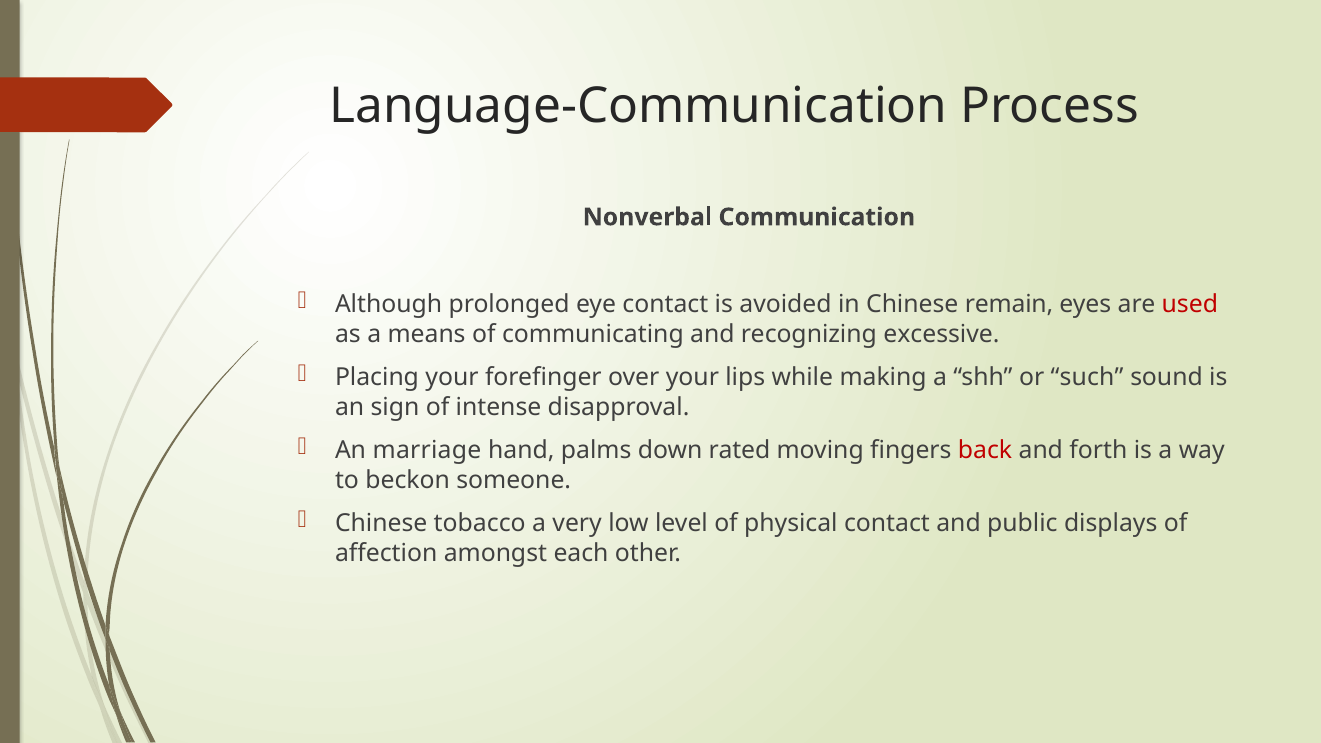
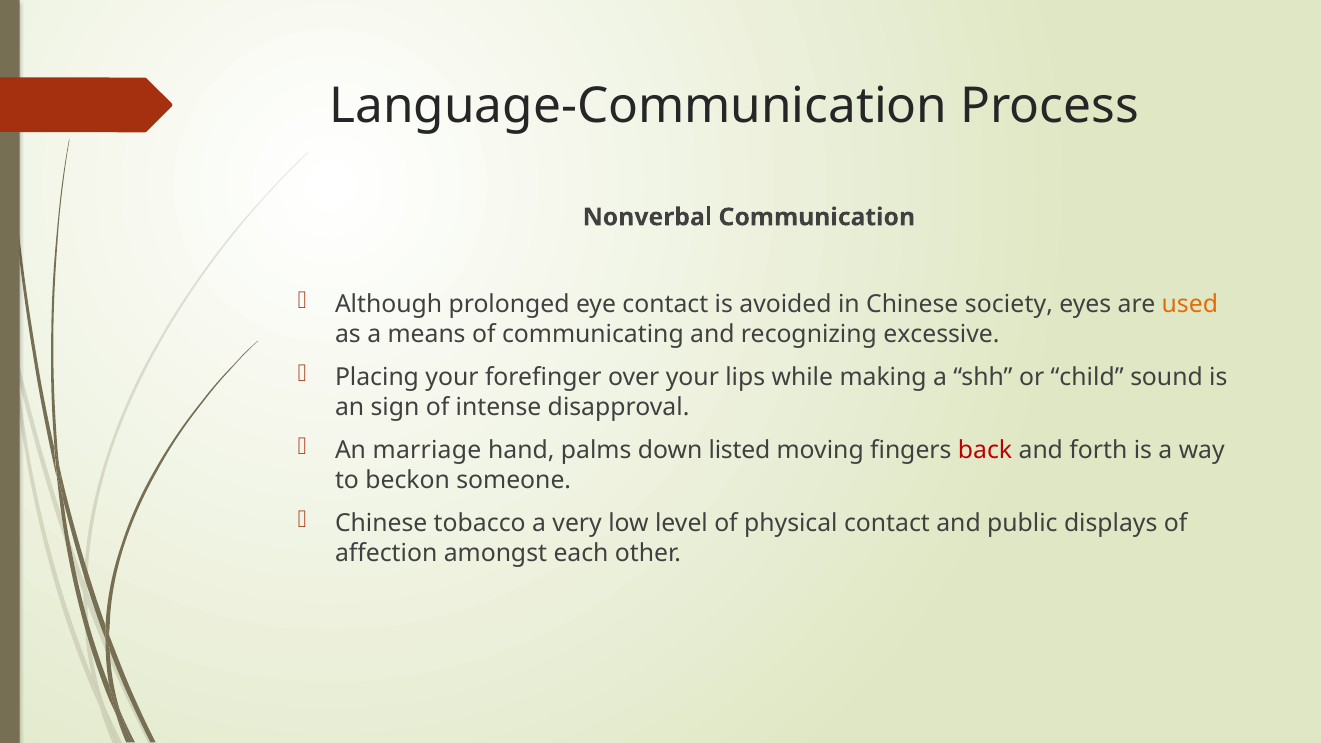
remain: remain -> society
used colour: red -> orange
such: such -> child
rated: rated -> listed
